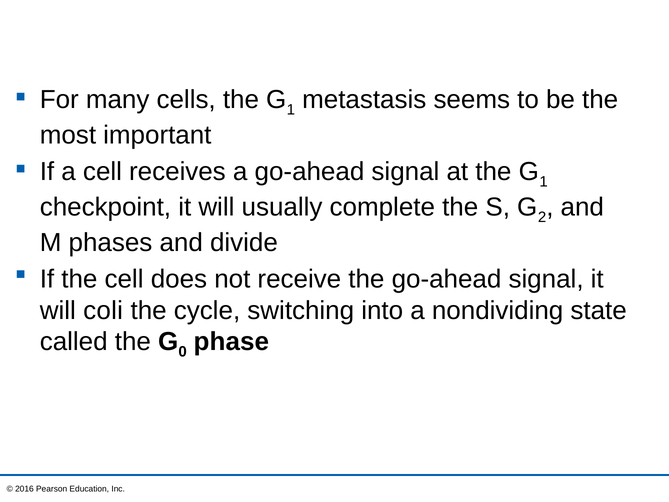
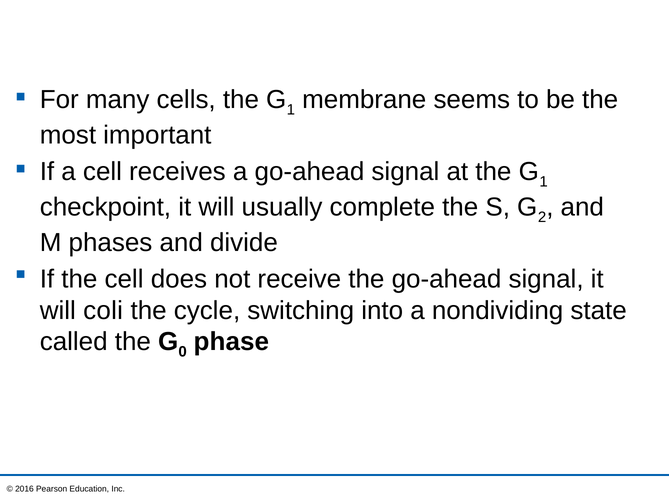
metastasis: metastasis -> membrane
